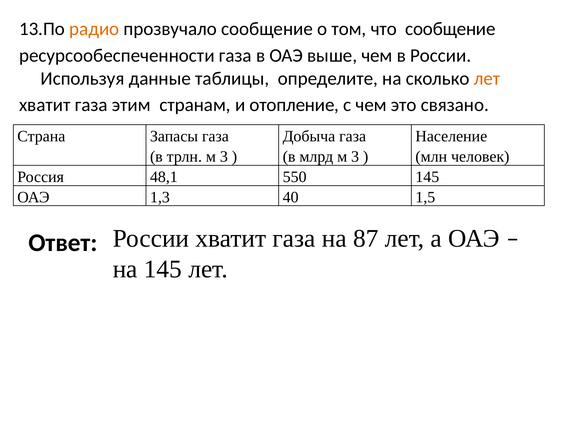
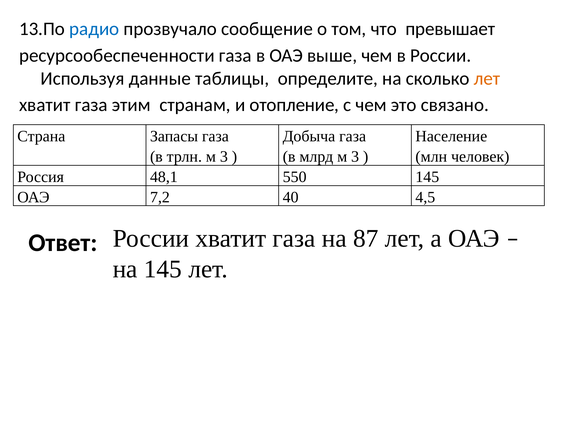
радио colour: orange -> blue
что сообщение: сообщение -> превышает
1,3: 1,3 -> 7,2
1,5: 1,5 -> 4,5
